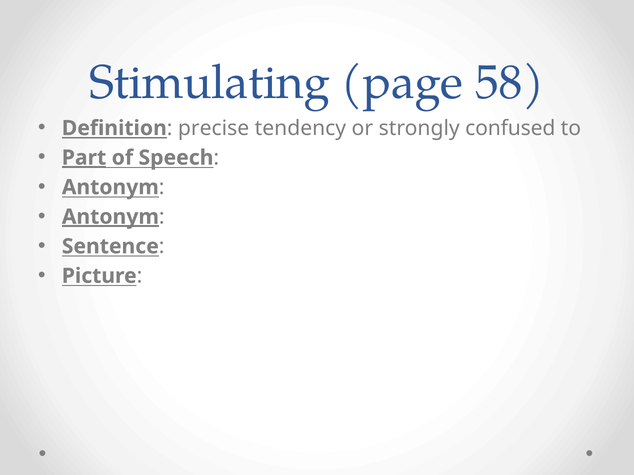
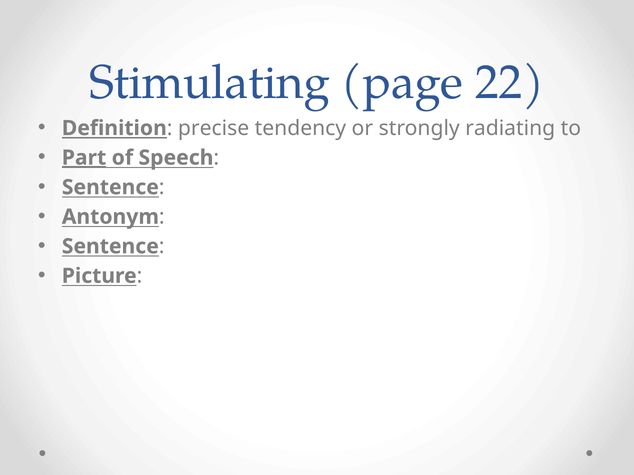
58: 58 -> 22
confused: confused -> radiating
Antonym at (110, 187): Antonym -> Sentence
Antonym at (110, 217) underline: present -> none
